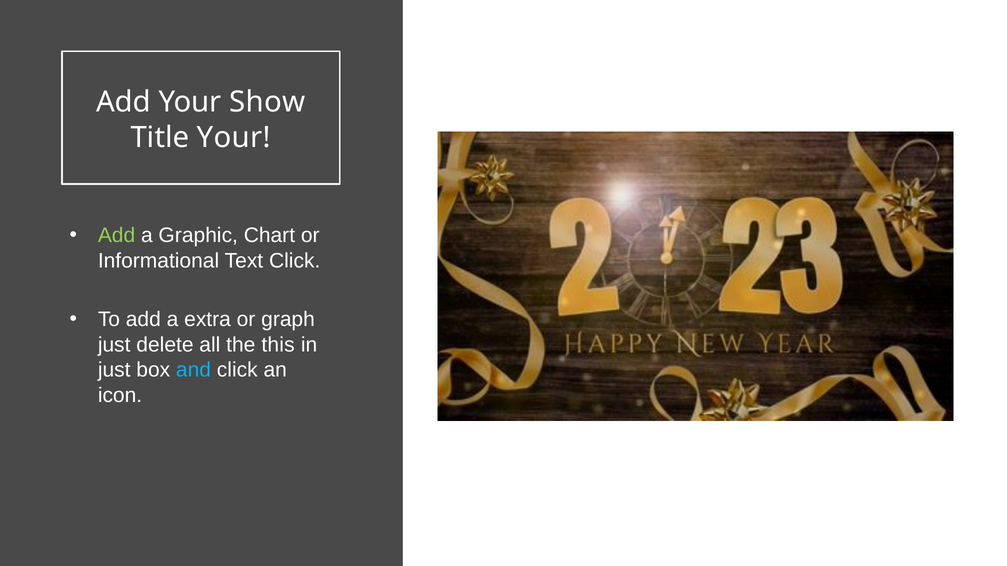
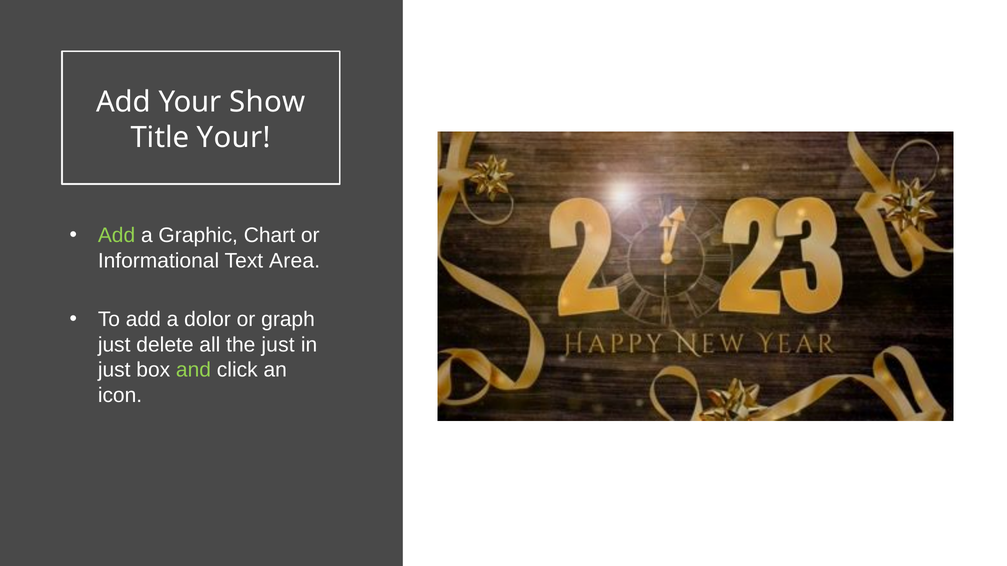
Text Click: Click -> Area
extra: extra -> dolor
the this: this -> just
and colour: light blue -> light green
